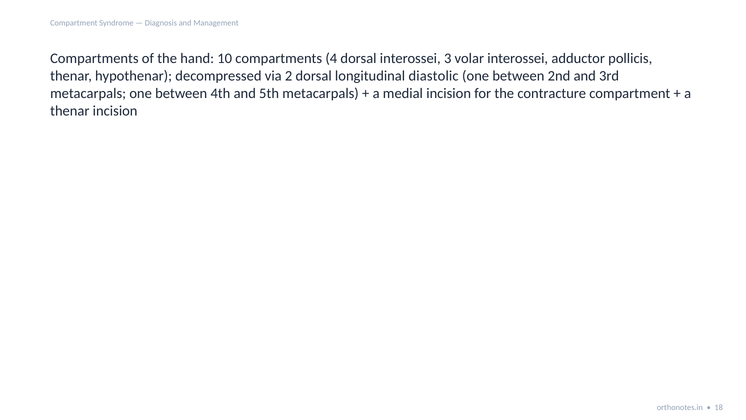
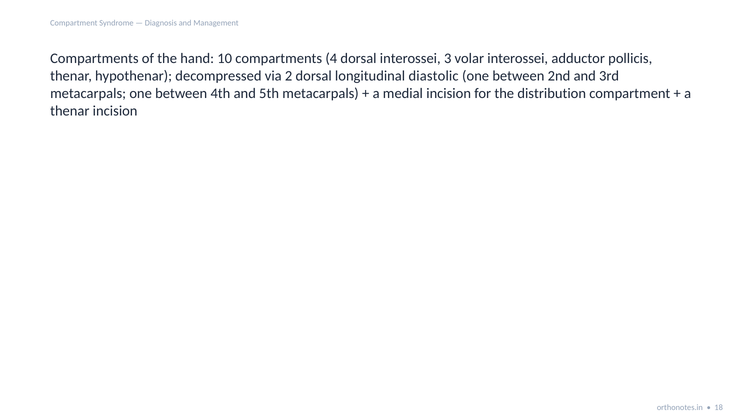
contracture: contracture -> distribution
